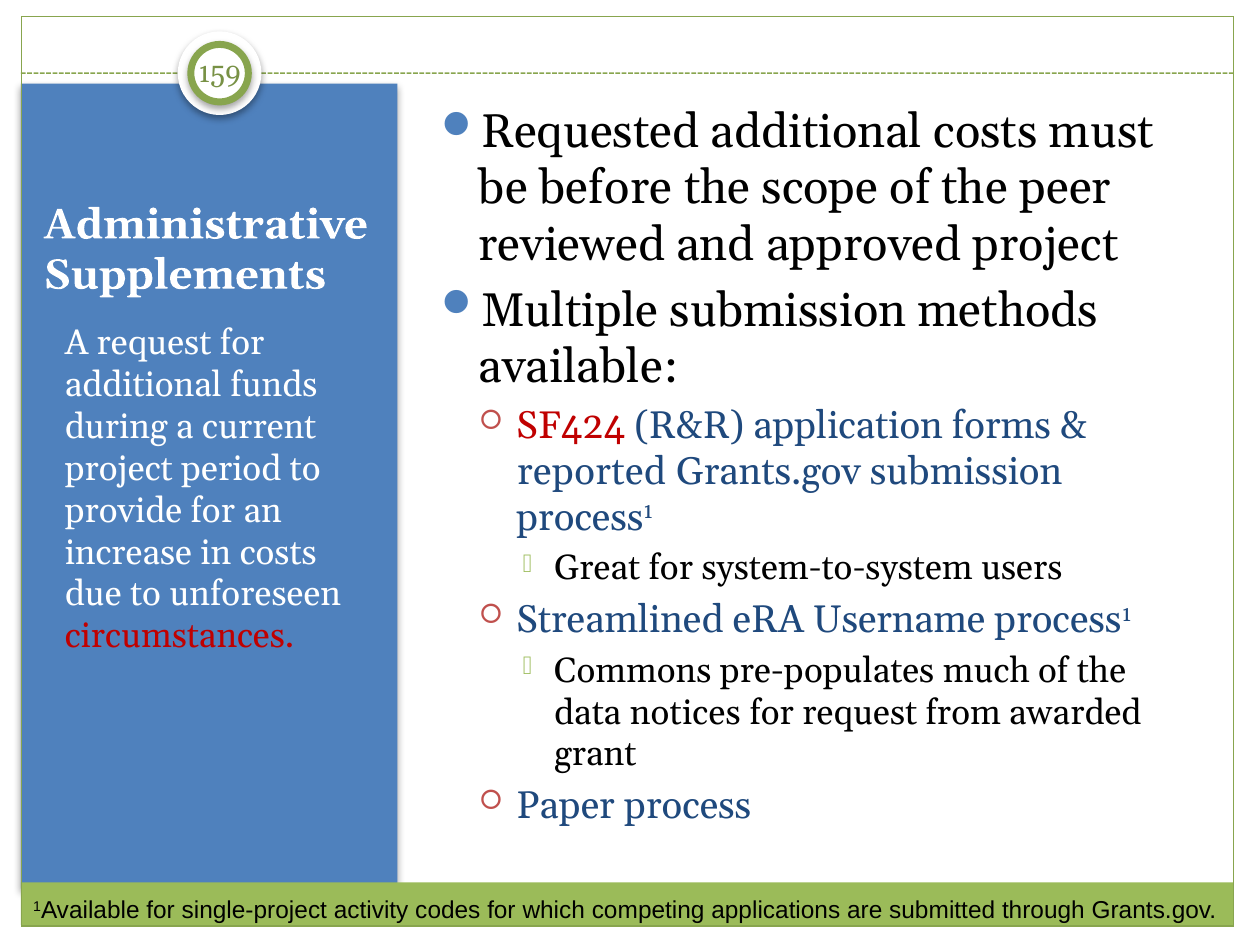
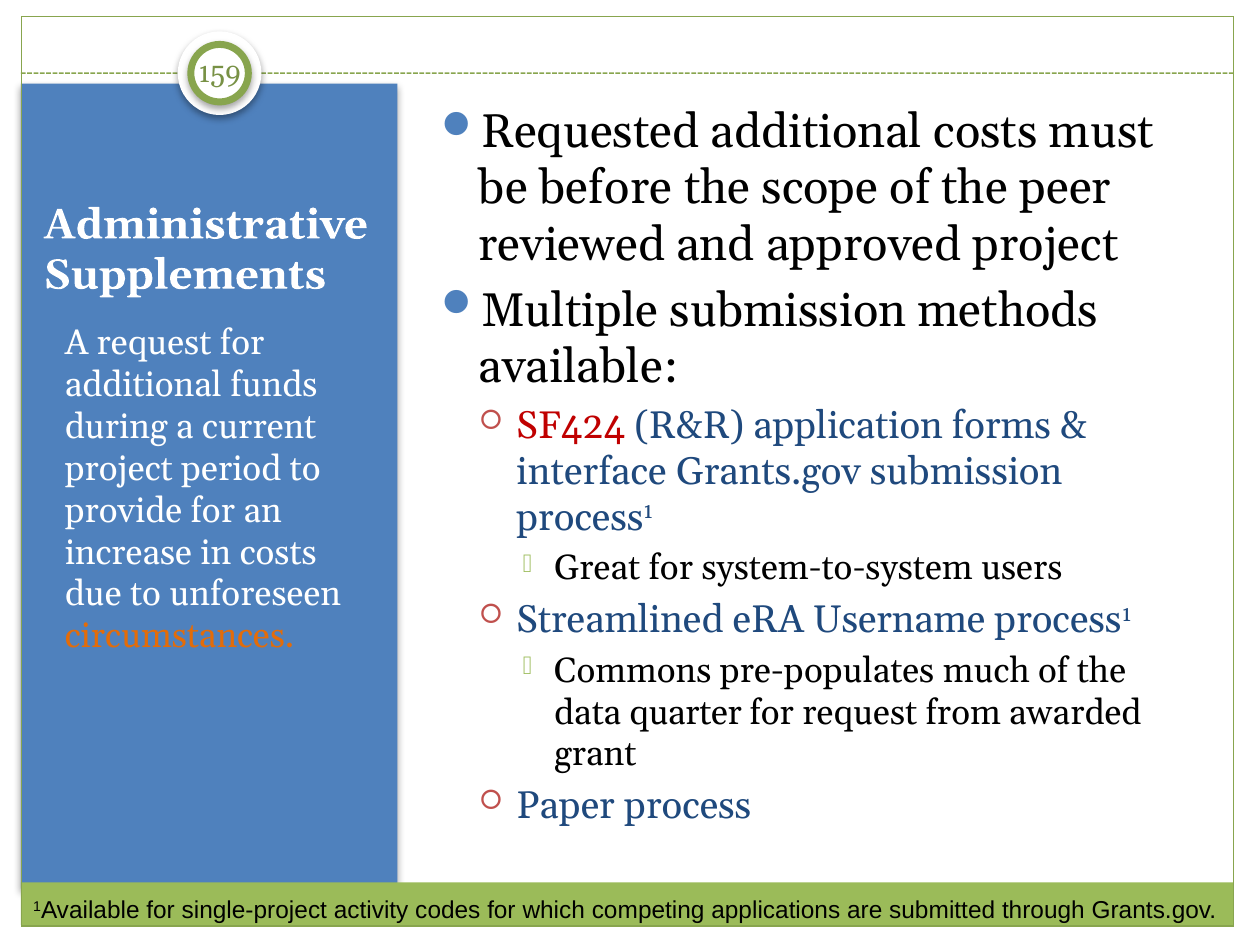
reported: reported -> interface
circumstances colour: red -> orange
notices: notices -> quarter
